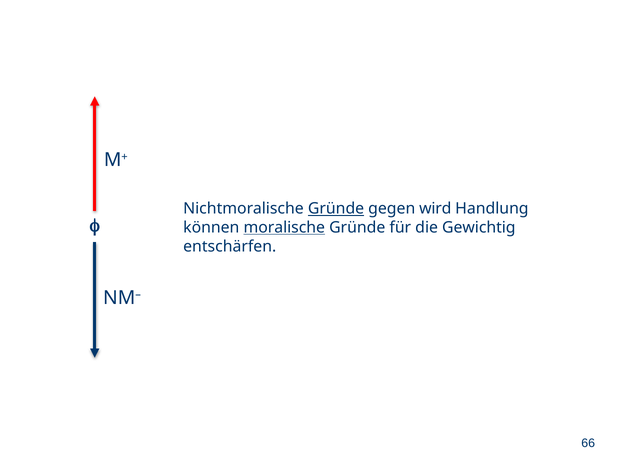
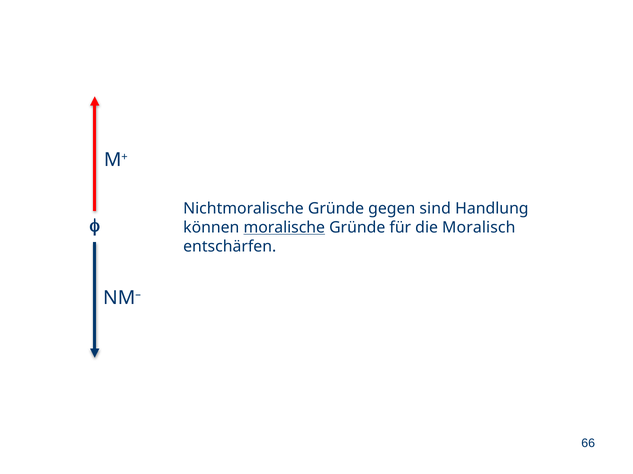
Gründe at (336, 209) underline: present -> none
wird: wird -> sind
Gewichtig: Gewichtig -> Moralisch
